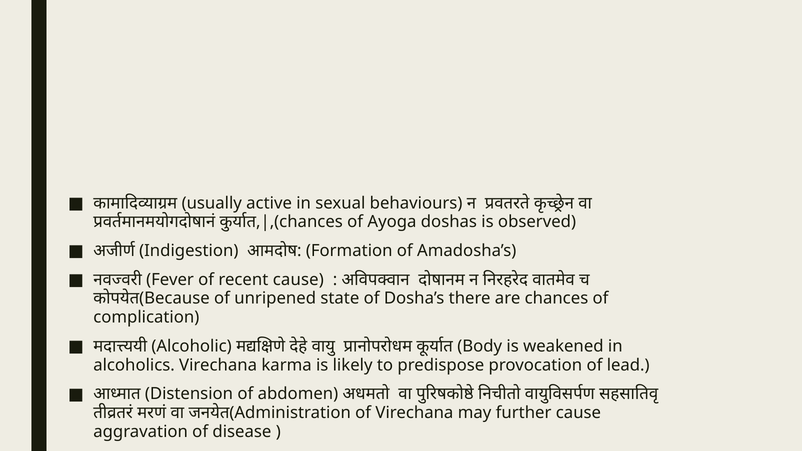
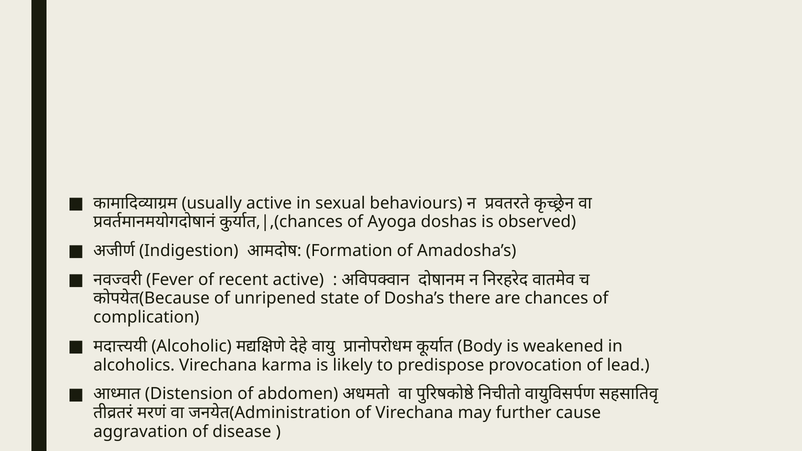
recent cause: cause -> active
